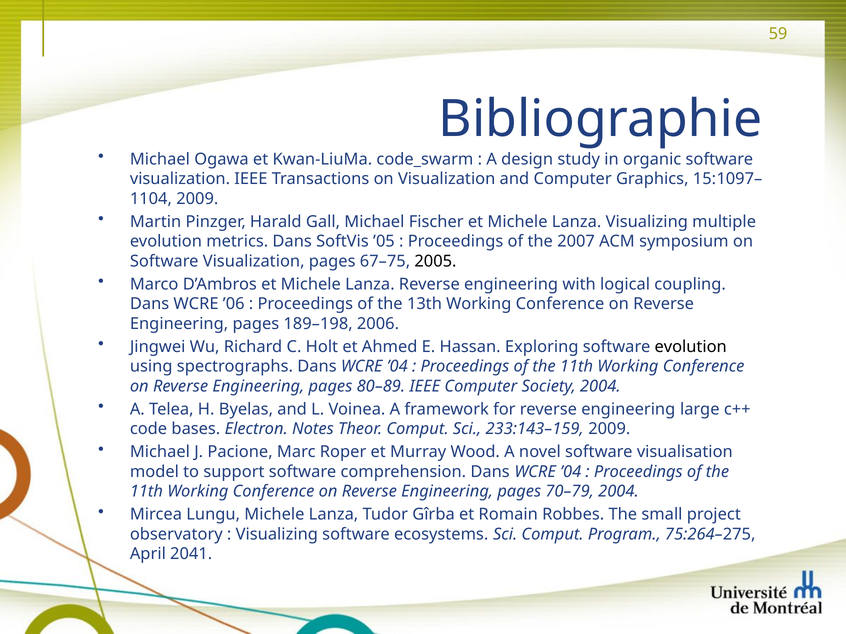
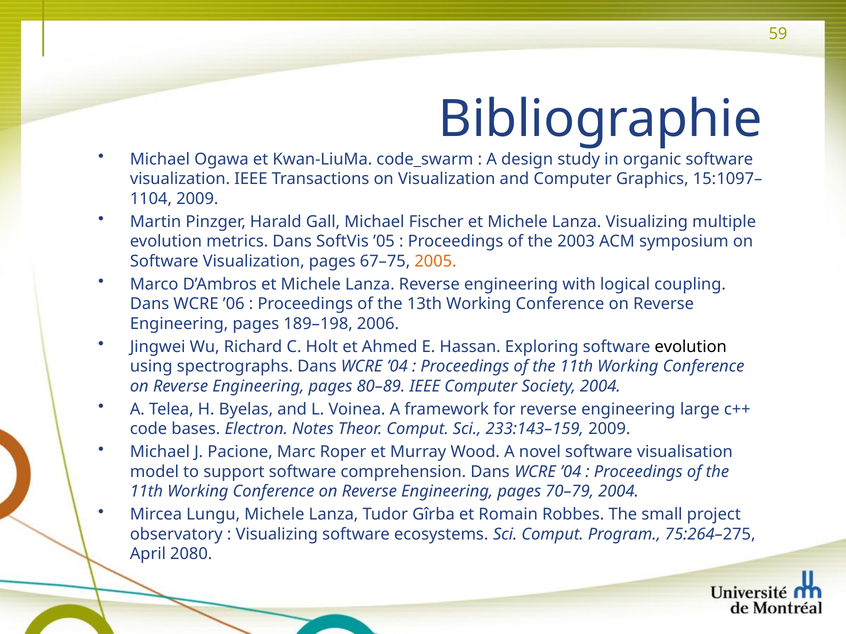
2007: 2007 -> 2003
2005 colour: black -> orange
2041: 2041 -> 2080
